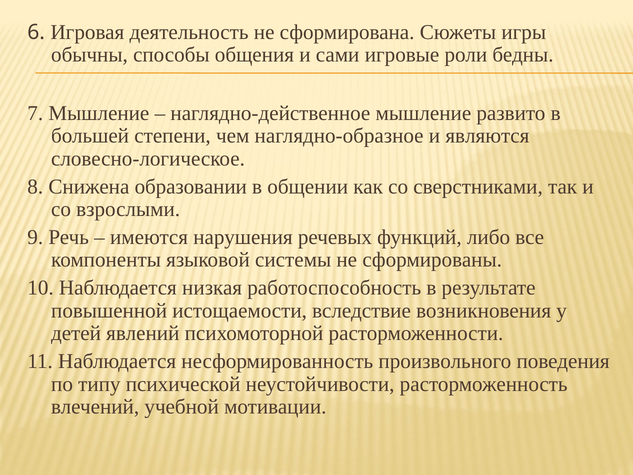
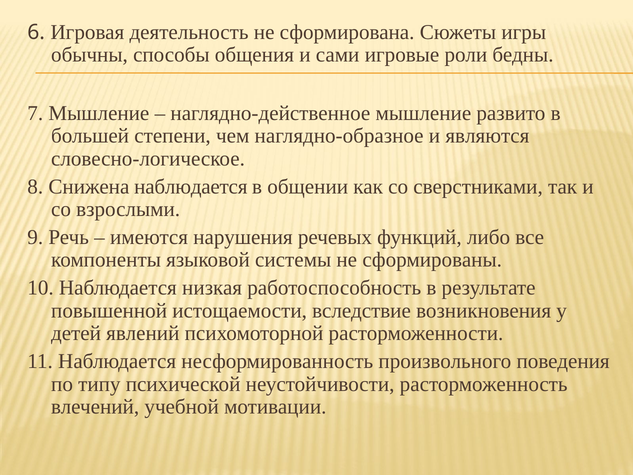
Снижена образовании: образовании -> наблюдается
